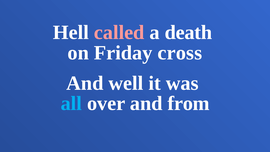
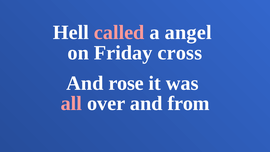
death: death -> angel
well: well -> rose
all colour: light blue -> pink
